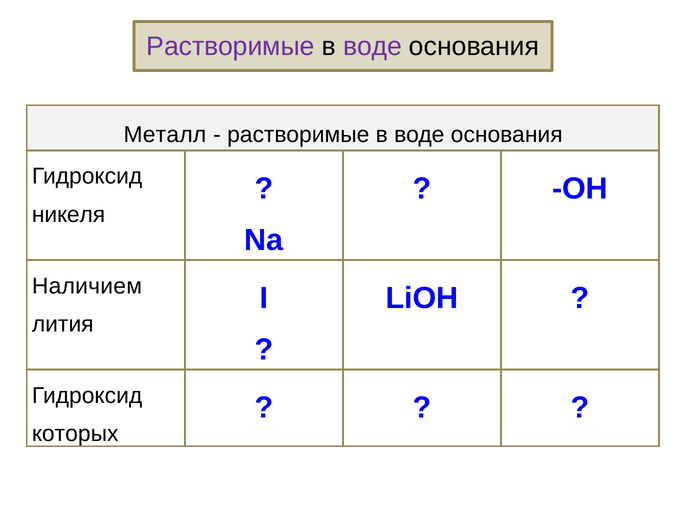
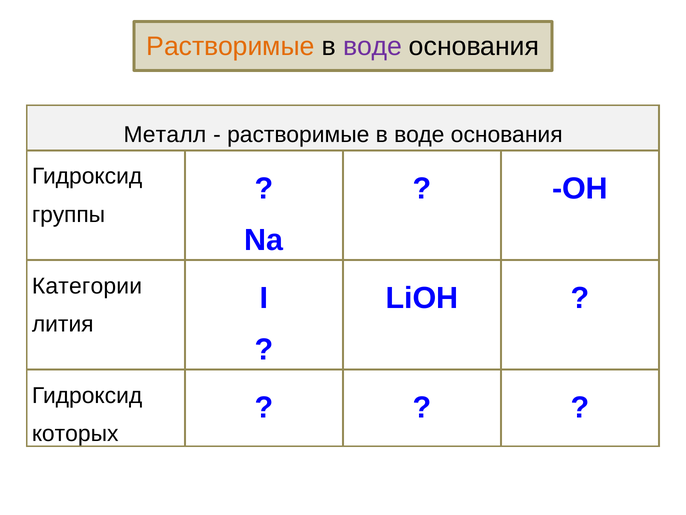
Растворимые at (230, 46) colour: purple -> orange
никеля: никеля -> группы
Наличием: Наличием -> Категории
